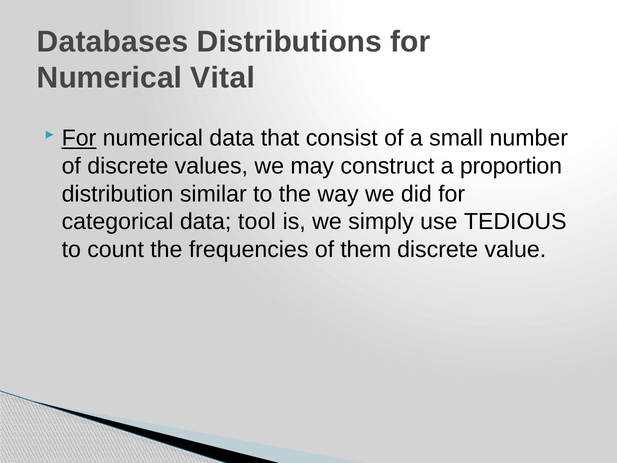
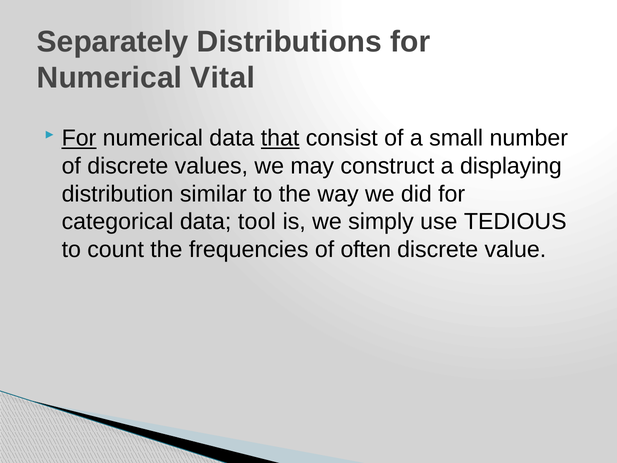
Databases: Databases -> Separately
that underline: none -> present
proportion: proportion -> displaying
them: them -> often
